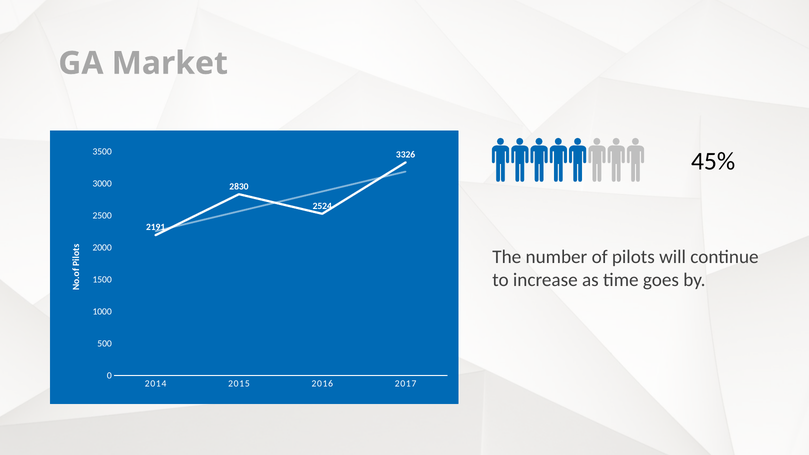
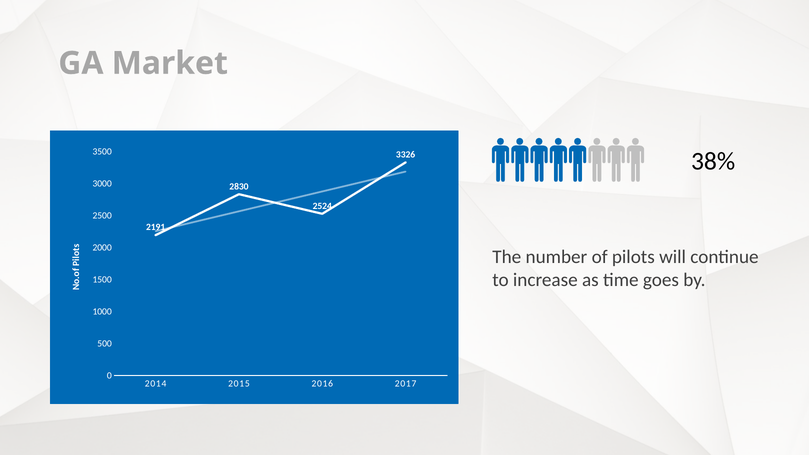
45%: 45% -> 38%
